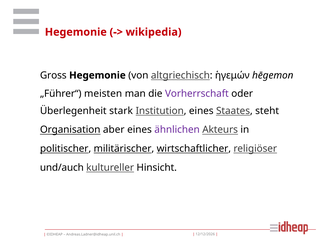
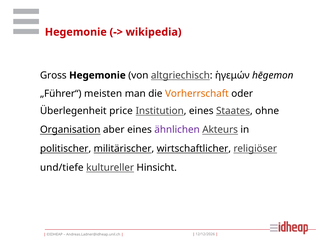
Vorherrschaft colour: purple -> orange
stark: stark -> price
steht: steht -> ohne
und/auch: und/auch -> und/tiefe
